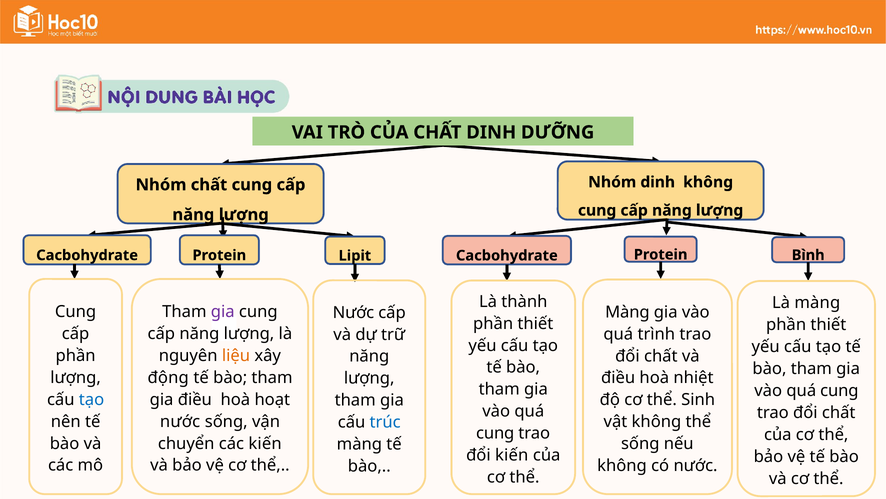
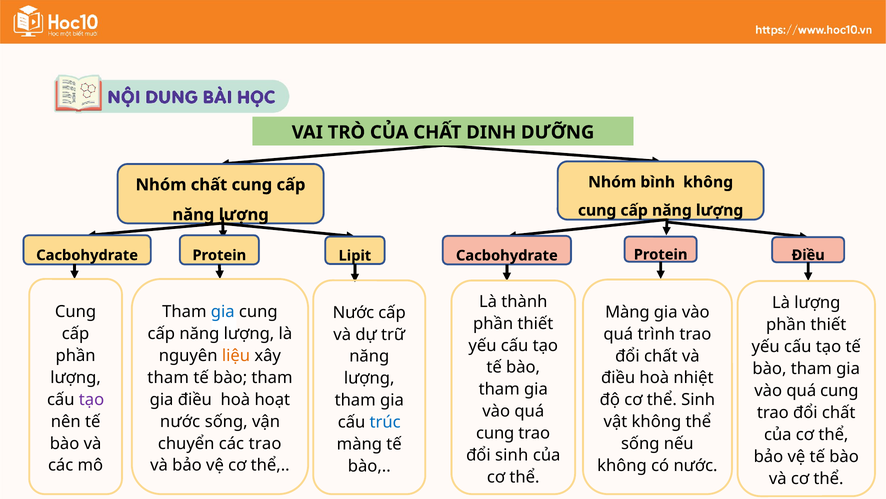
Nhóm dinh: dinh -> bình
Protein Bình: Bình -> Điều
Là màng: màng -> lượng
gia at (223, 311) colour: purple -> blue
động at (168, 377): động -> tham
tạo at (91, 399) colour: blue -> purple
các kiến: kiến -> trao
đổi kiến: kiến -> sinh
